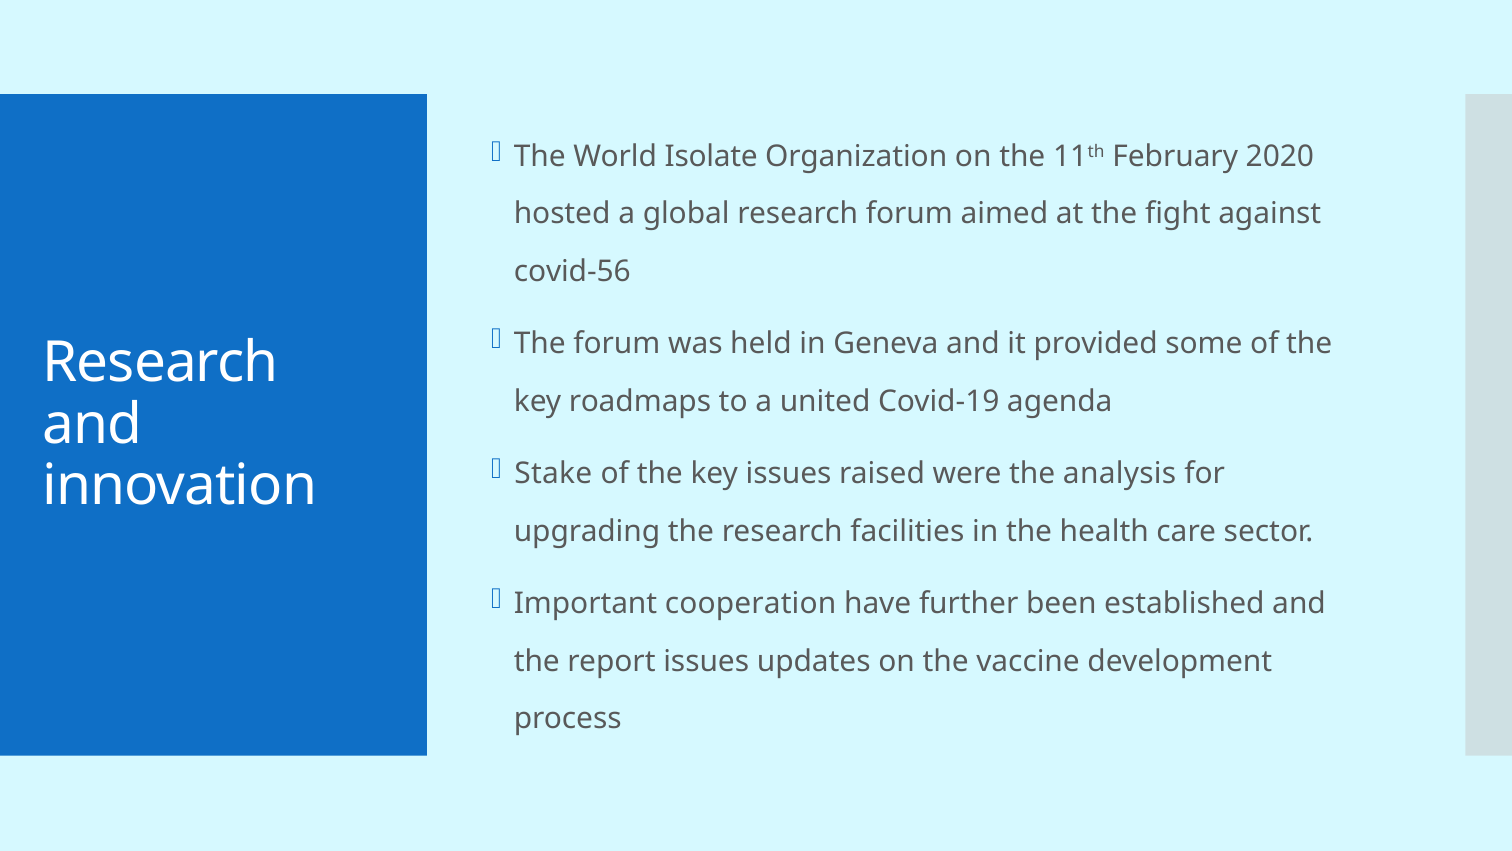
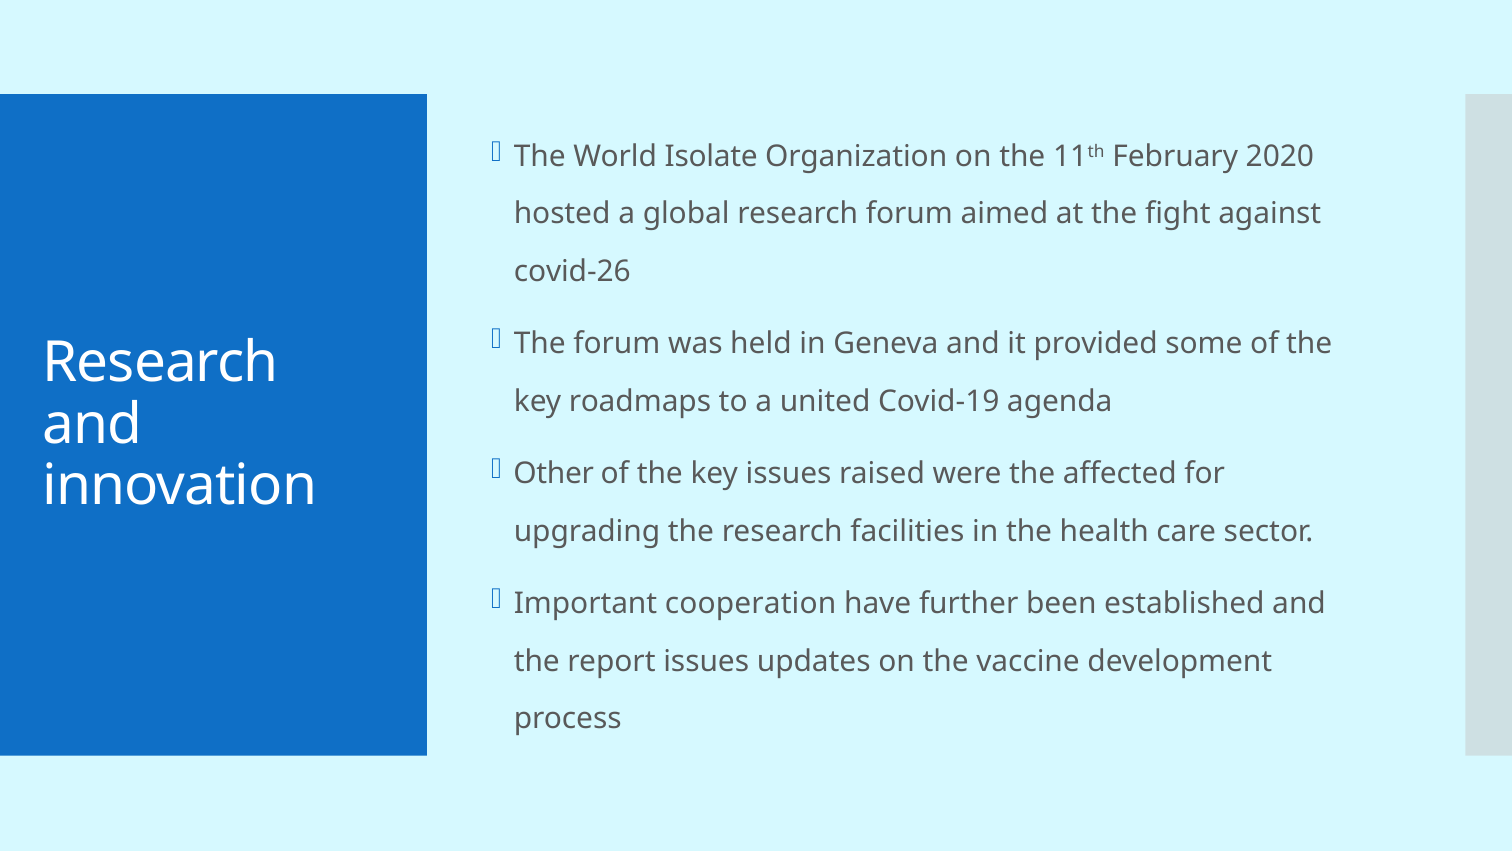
covid-56: covid-56 -> covid-26
Stake: Stake -> Other
analysis: analysis -> affected
